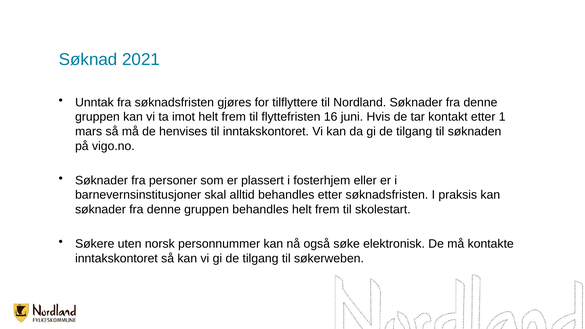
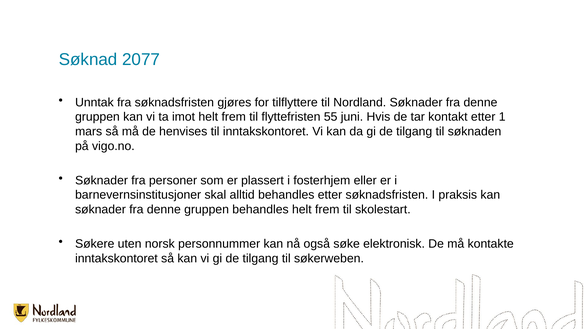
2021: 2021 -> 2077
16: 16 -> 55
